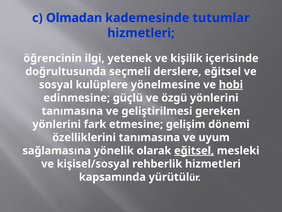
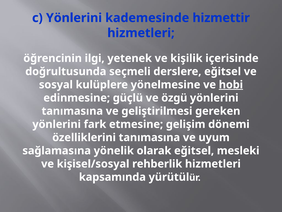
c Olmadan: Olmadan -> Yönlerini
tutumlar: tutumlar -> hizmettir
eğitsel at (194, 150) underline: present -> none
